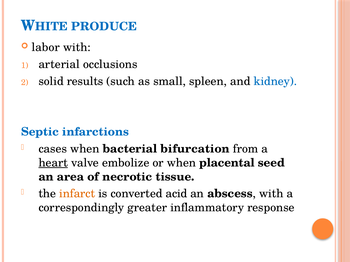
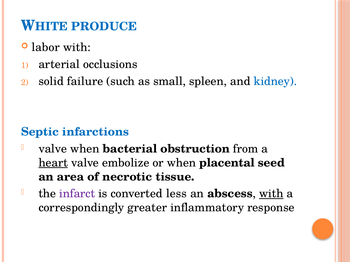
results: results -> failure
cases at (53, 149): cases -> valve
bifurcation: bifurcation -> obstruction
infarct colour: orange -> purple
acid: acid -> less
with at (271, 194) underline: none -> present
